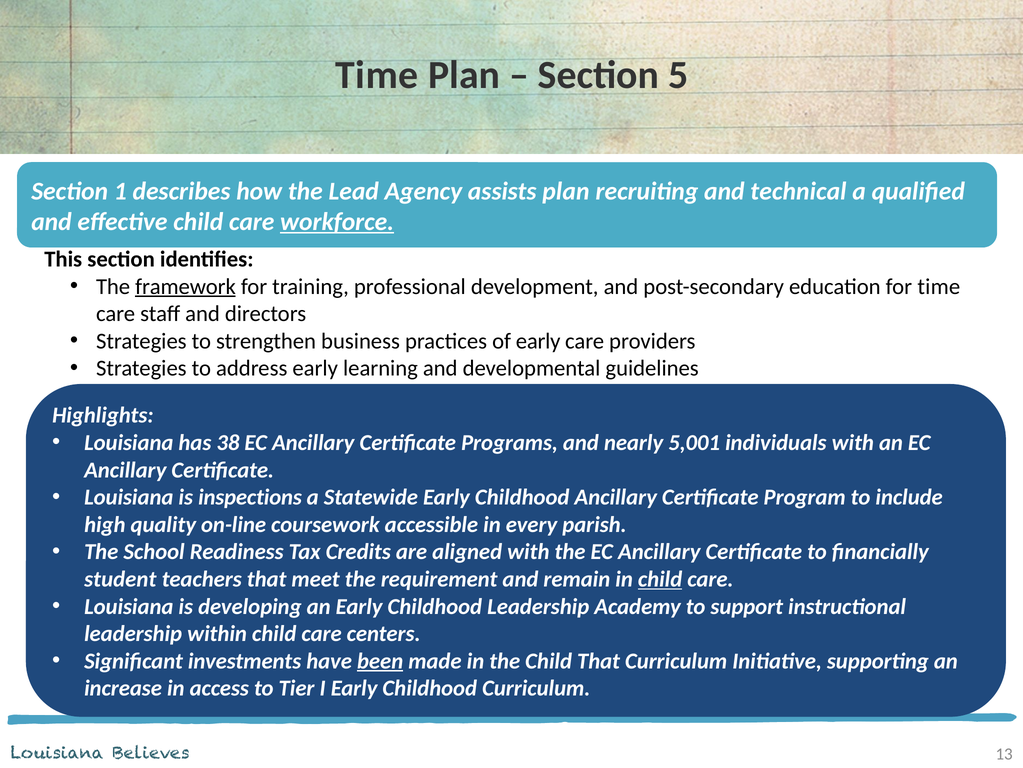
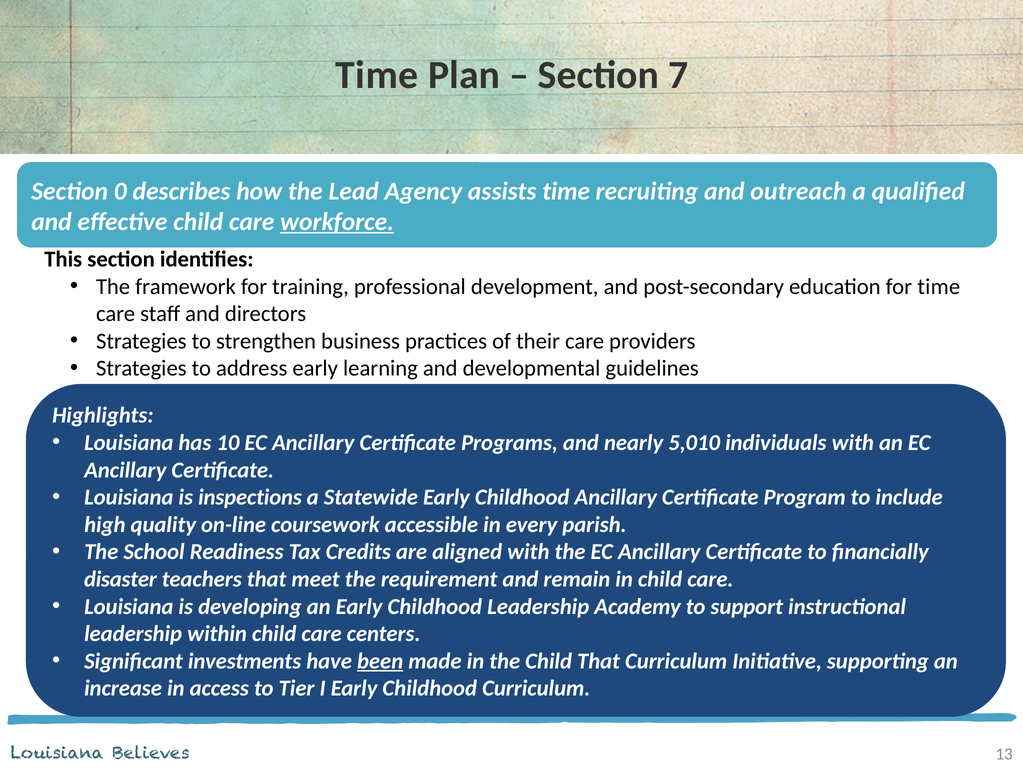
5: 5 -> 7
1: 1 -> 0
assists plan: plan -> time
technical: technical -> outreach
framework underline: present -> none
of early: early -> their
38: 38 -> 10
5,001: 5,001 -> 5,010
student: student -> disaster
child at (660, 579) underline: present -> none
